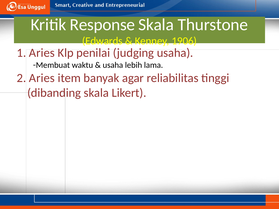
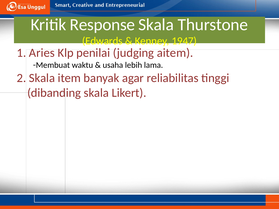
1906: 1906 -> 1947
judging usaha: usaha -> aitem
2 Aries: Aries -> Skala
